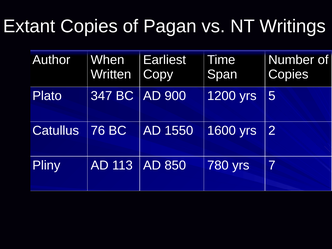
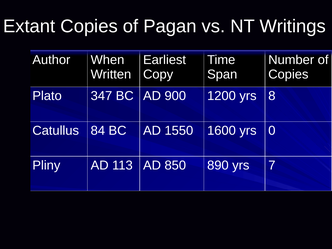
5: 5 -> 8
76: 76 -> 84
2: 2 -> 0
780: 780 -> 890
